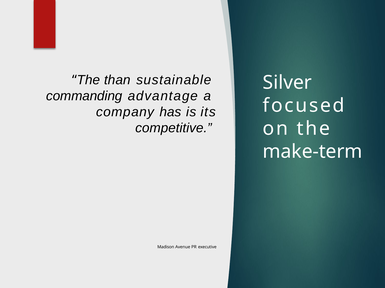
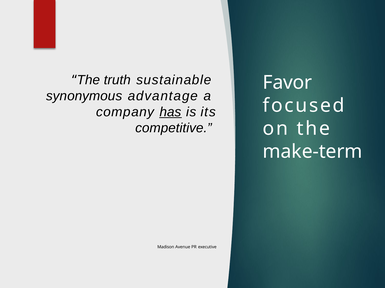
than: than -> truth
Silver: Silver -> Favor
commanding: commanding -> synonymous
has underline: none -> present
